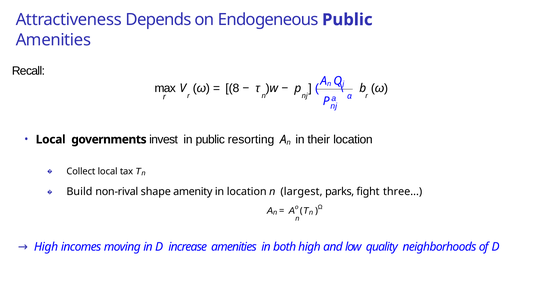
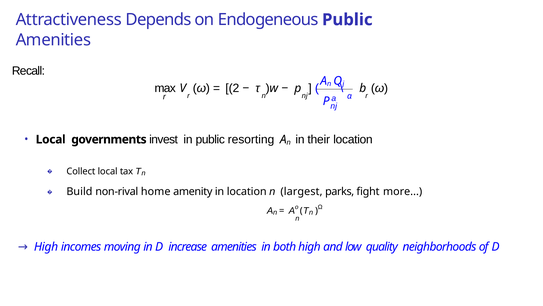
8: 8 -> 2
shape: shape -> home
three: three -> more
